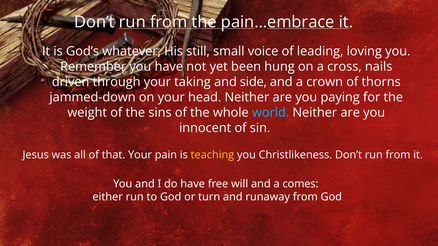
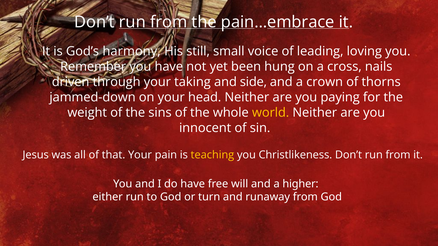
whatever: whatever -> harmony
world colour: light blue -> yellow
comes: comes -> higher
